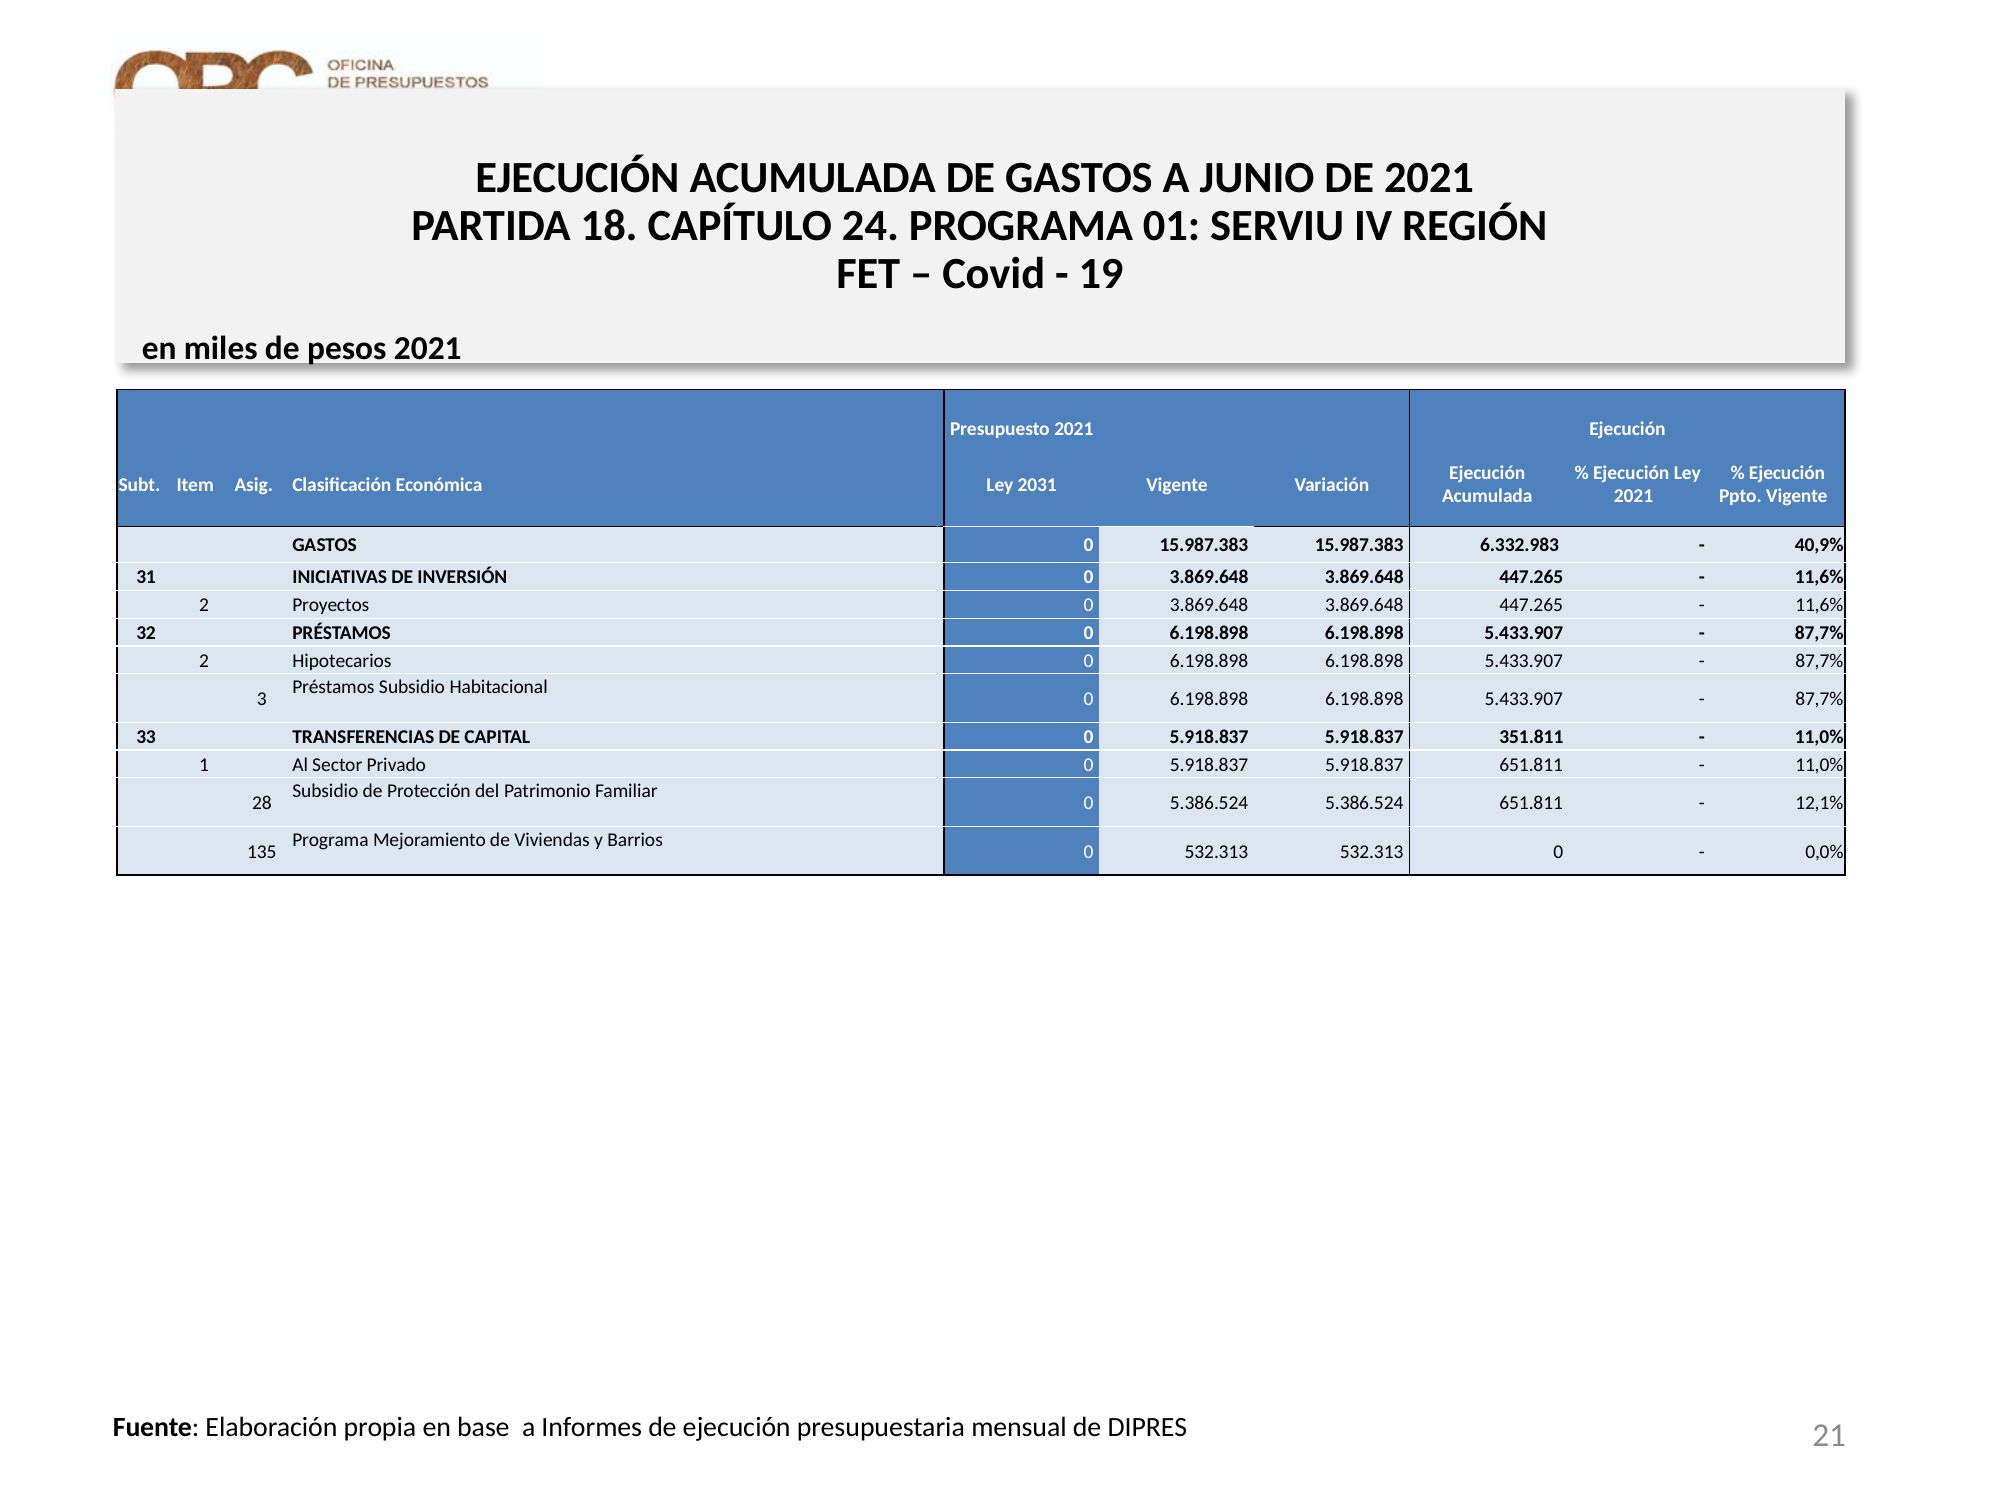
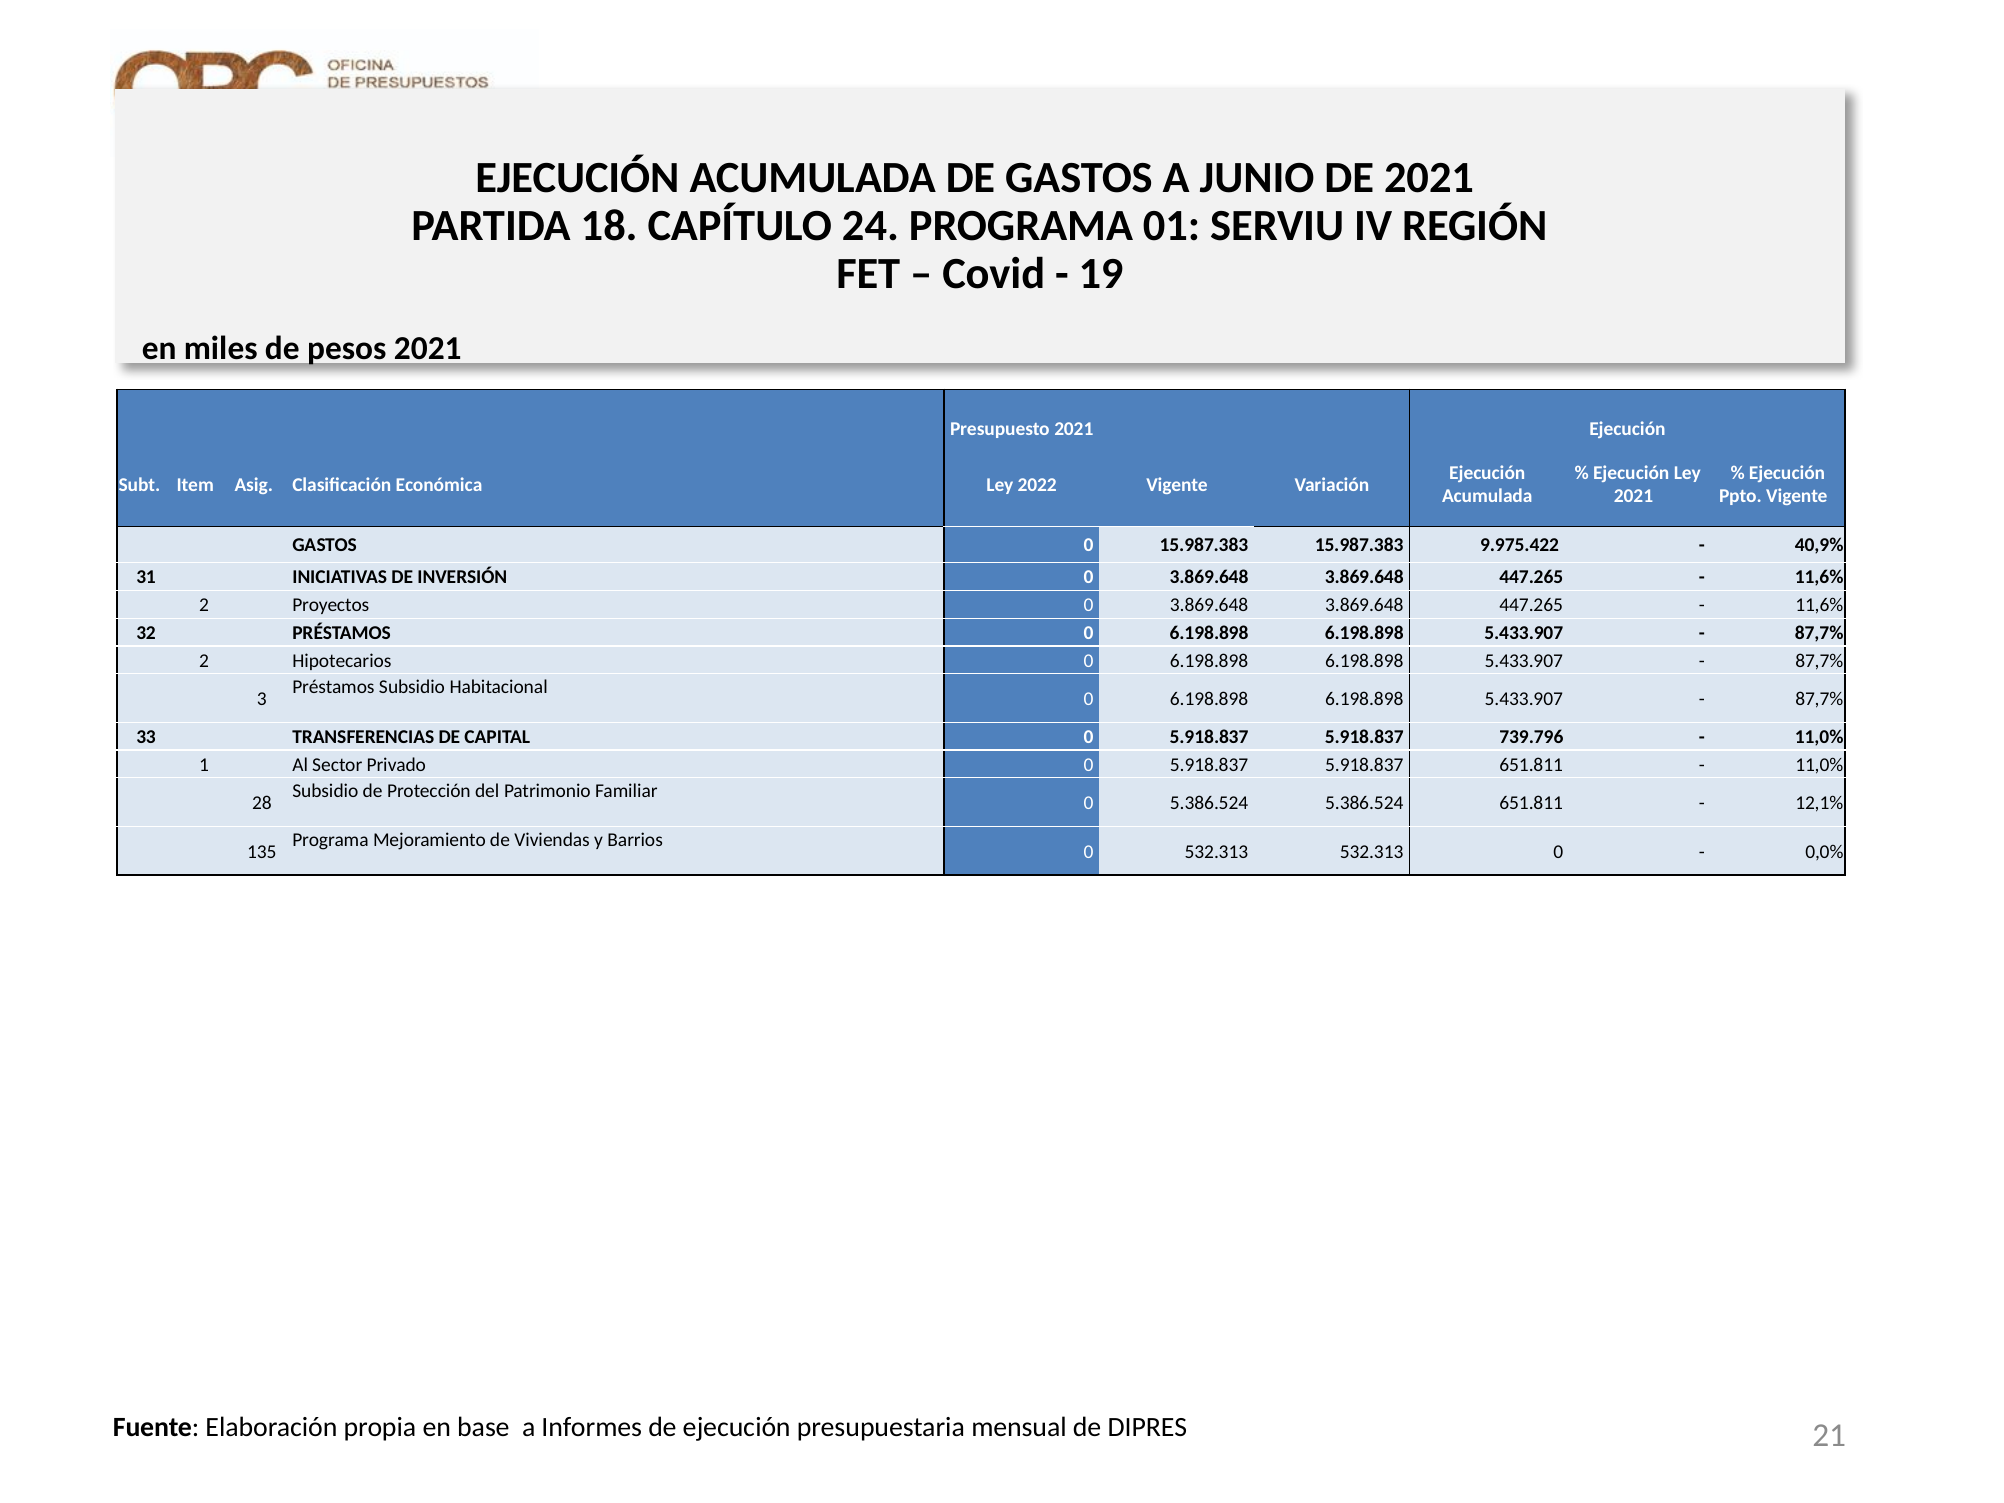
2031: 2031 -> 2022
6.332.983: 6.332.983 -> 9.975.422
351.811: 351.811 -> 739.796
